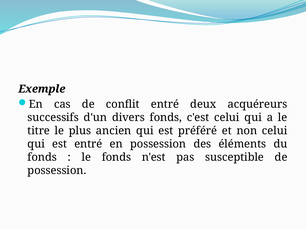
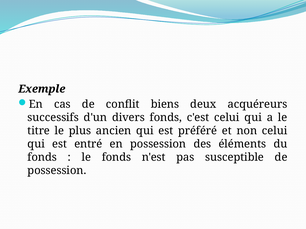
conflit entré: entré -> biens
